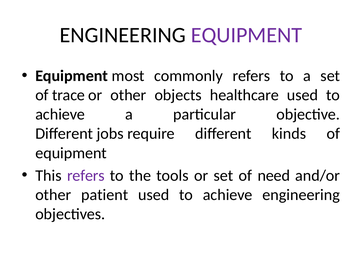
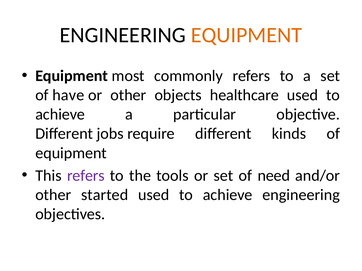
EQUIPMENT at (246, 35) colour: purple -> orange
trace: trace -> have
patient: patient -> started
